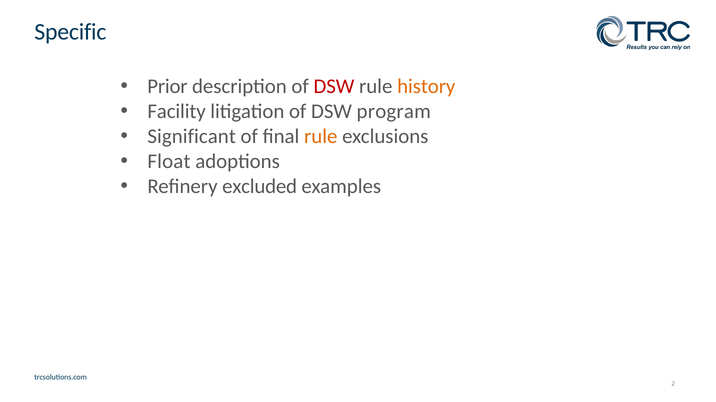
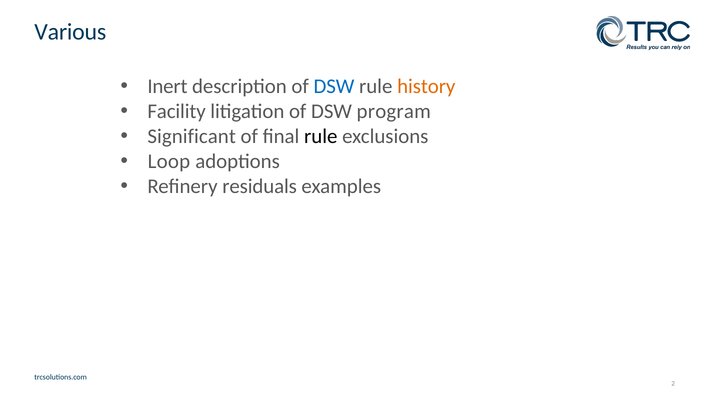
Specific: Specific -> Various
Prior: Prior -> Inert
DSW at (334, 86) colour: red -> blue
rule at (321, 137) colour: orange -> black
Float: Float -> Loop
excluded: excluded -> residuals
